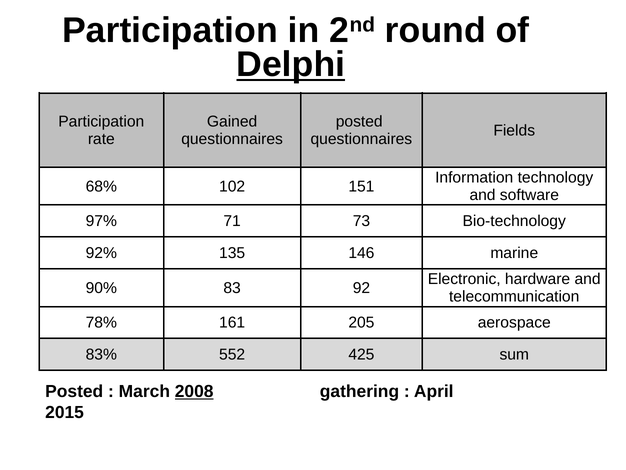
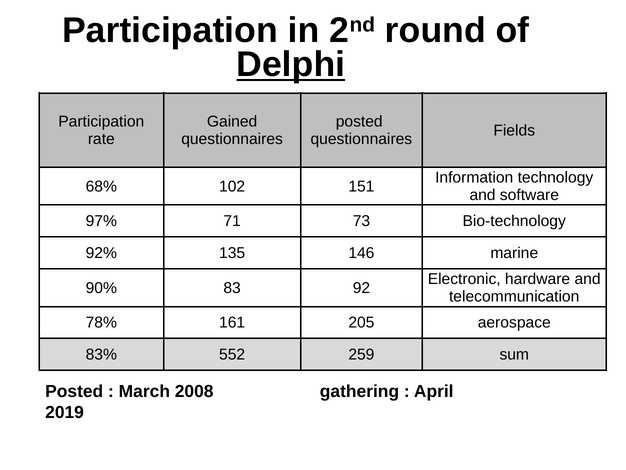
425: 425 -> 259
2008 underline: present -> none
2015: 2015 -> 2019
